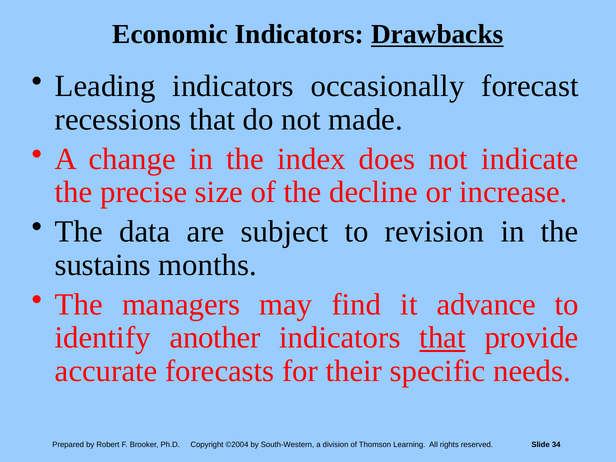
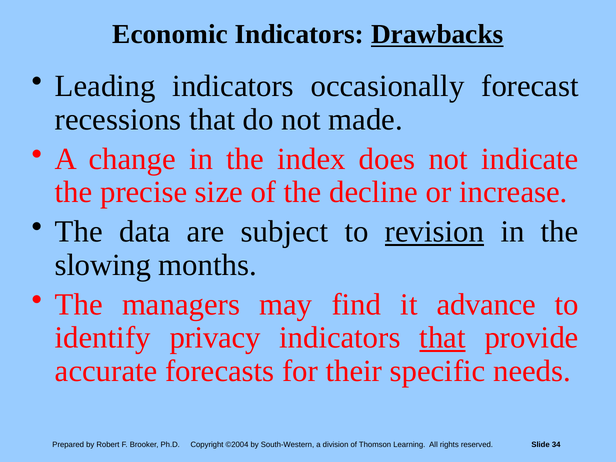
revision underline: none -> present
sustains: sustains -> slowing
another: another -> privacy
